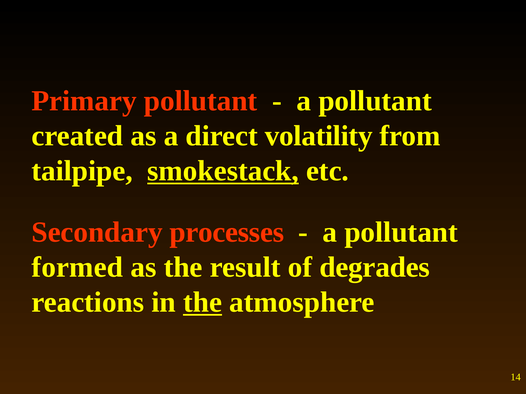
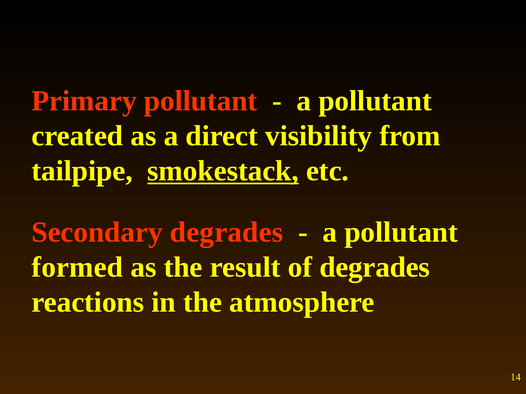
volatility: volatility -> visibility
Secondary processes: processes -> degrades
the at (203, 303) underline: present -> none
